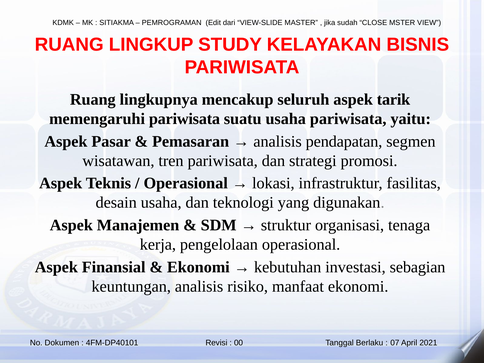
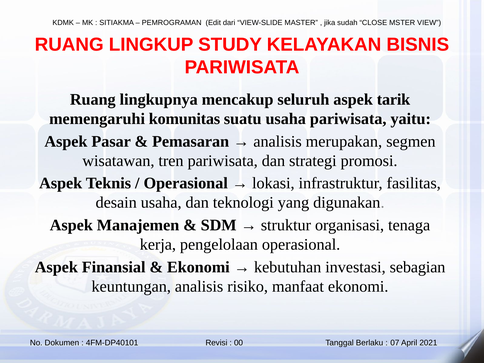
memengaruhi pariwisata: pariwisata -> komunitas
pendapatan: pendapatan -> merupakan
